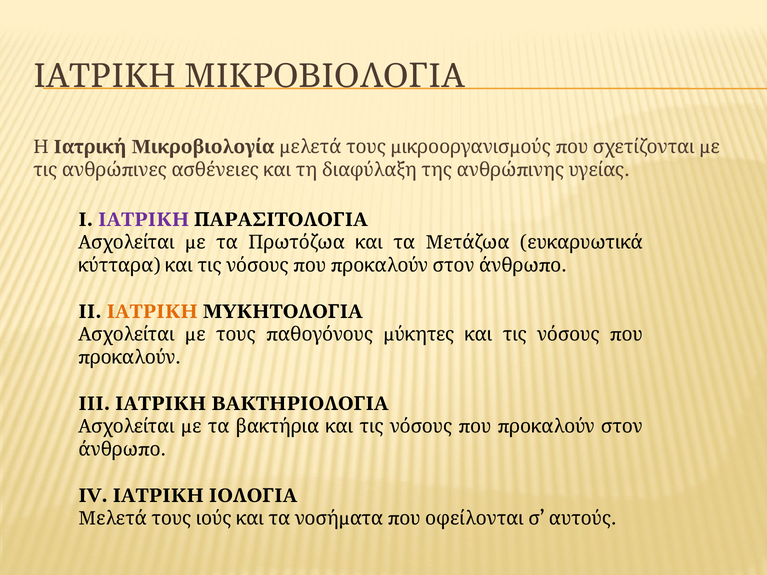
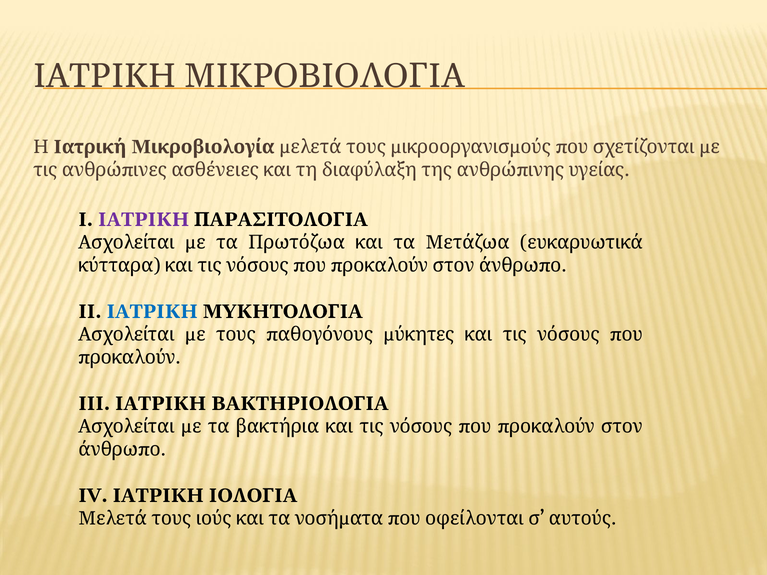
ΙΑΤΡΙΚΗ at (152, 312) colour: orange -> blue
